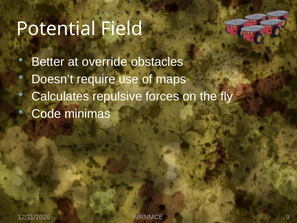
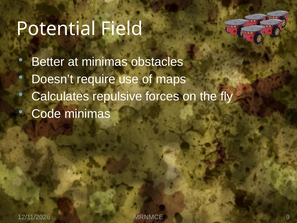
at override: override -> minimas
